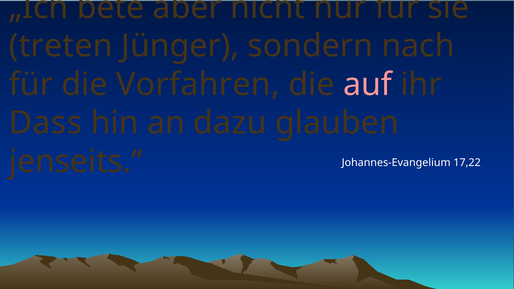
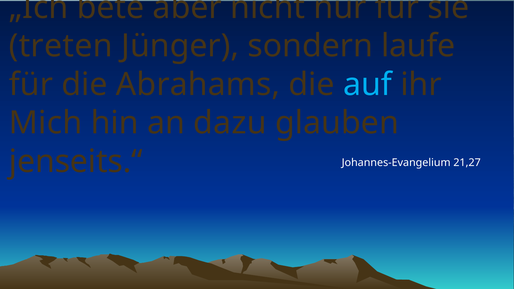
nach: nach -> laufe
Vorfahren: Vorfahren -> Abrahams
auf colour: pink -> light blue
Dass: Dass -> Mich
17,22: 17,22 -> 21,27
